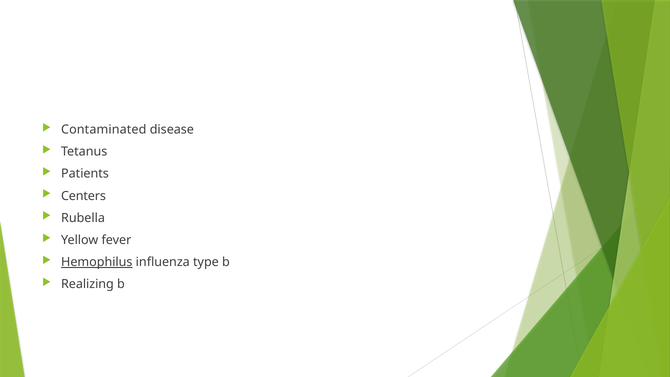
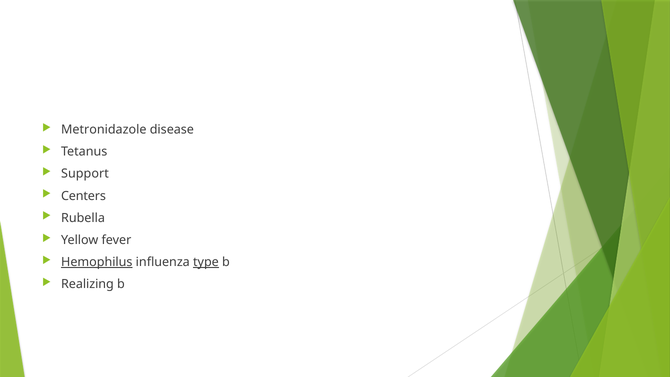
Contaminated: Contaminated -> Metronidazole
Patients: Patients -> Support
type underline: none -> present
